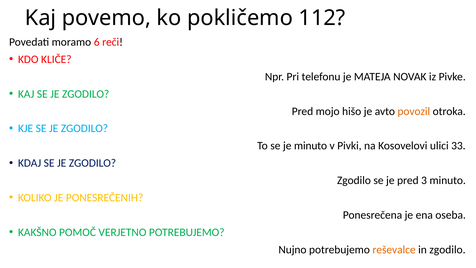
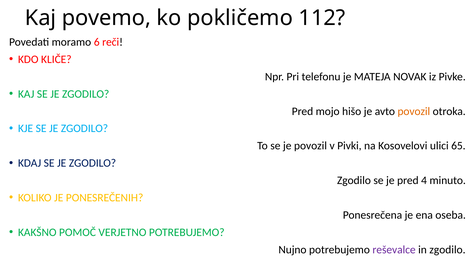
je minuto: minuto -> povozil
33: 33 -> 65
3: 3 -> 4
reševalce colour: orange -> purple
